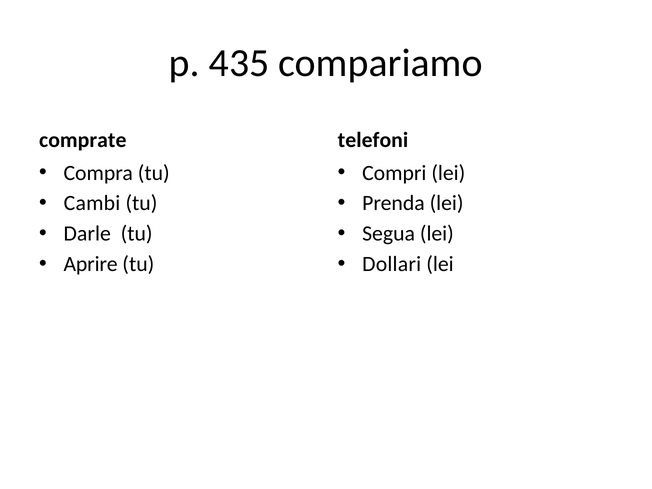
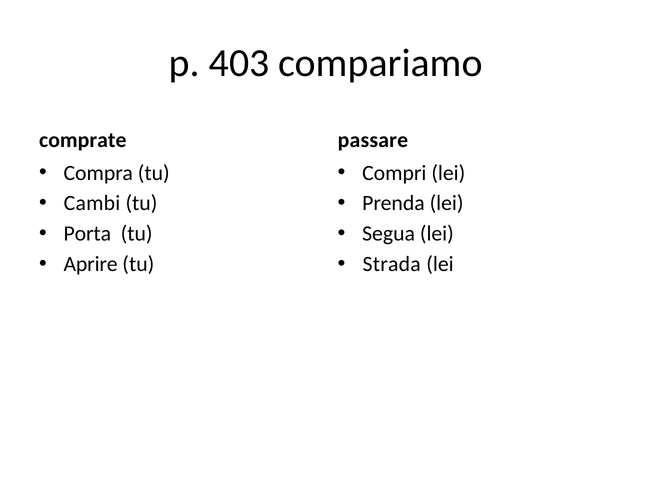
435: 435 -> 403
telefoni: telefoni -> passare
Darle: Darle -> Porta
Dollari: Dollari -> Strada
